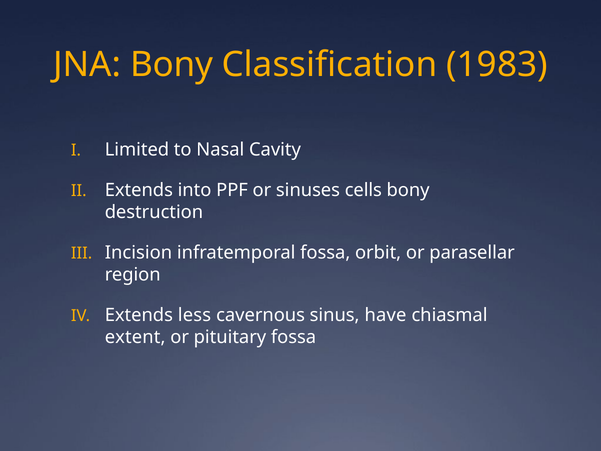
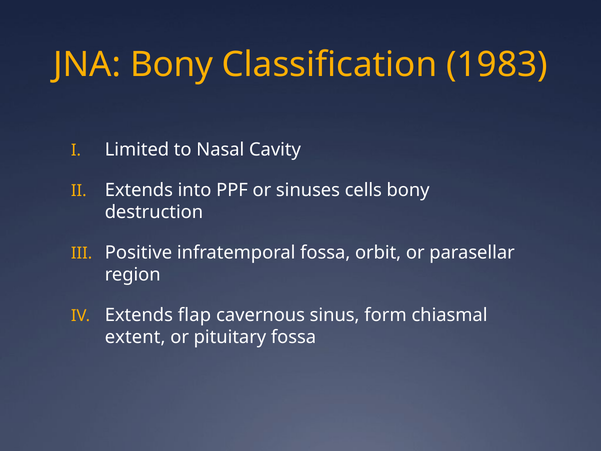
Incision: Incision -> Positive
less: less -> flap
have: have -> form
